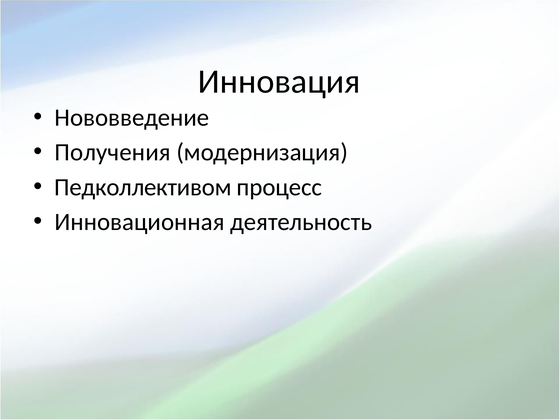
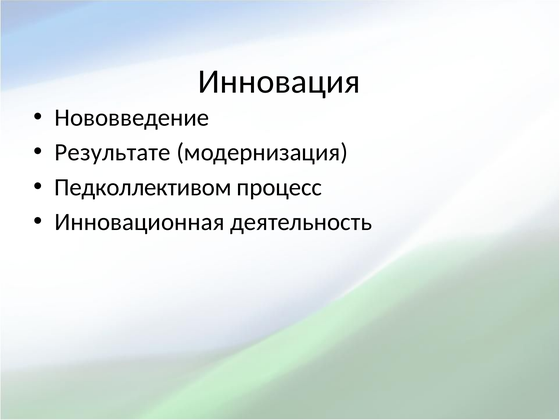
Получения: Получения -> Результате
